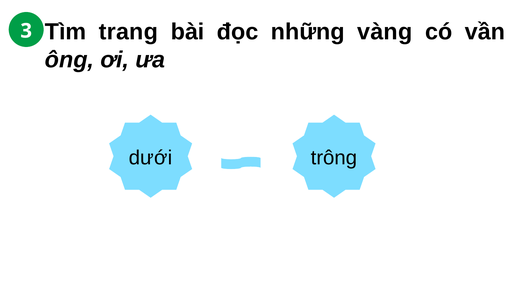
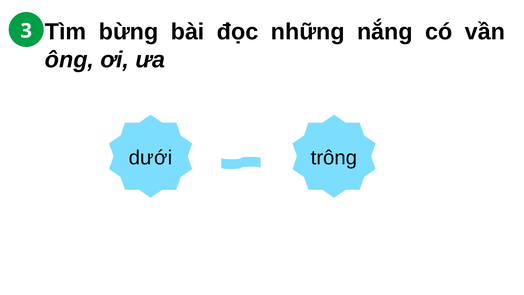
trang: trang -> bừng
vàng: vàng -> nắng
